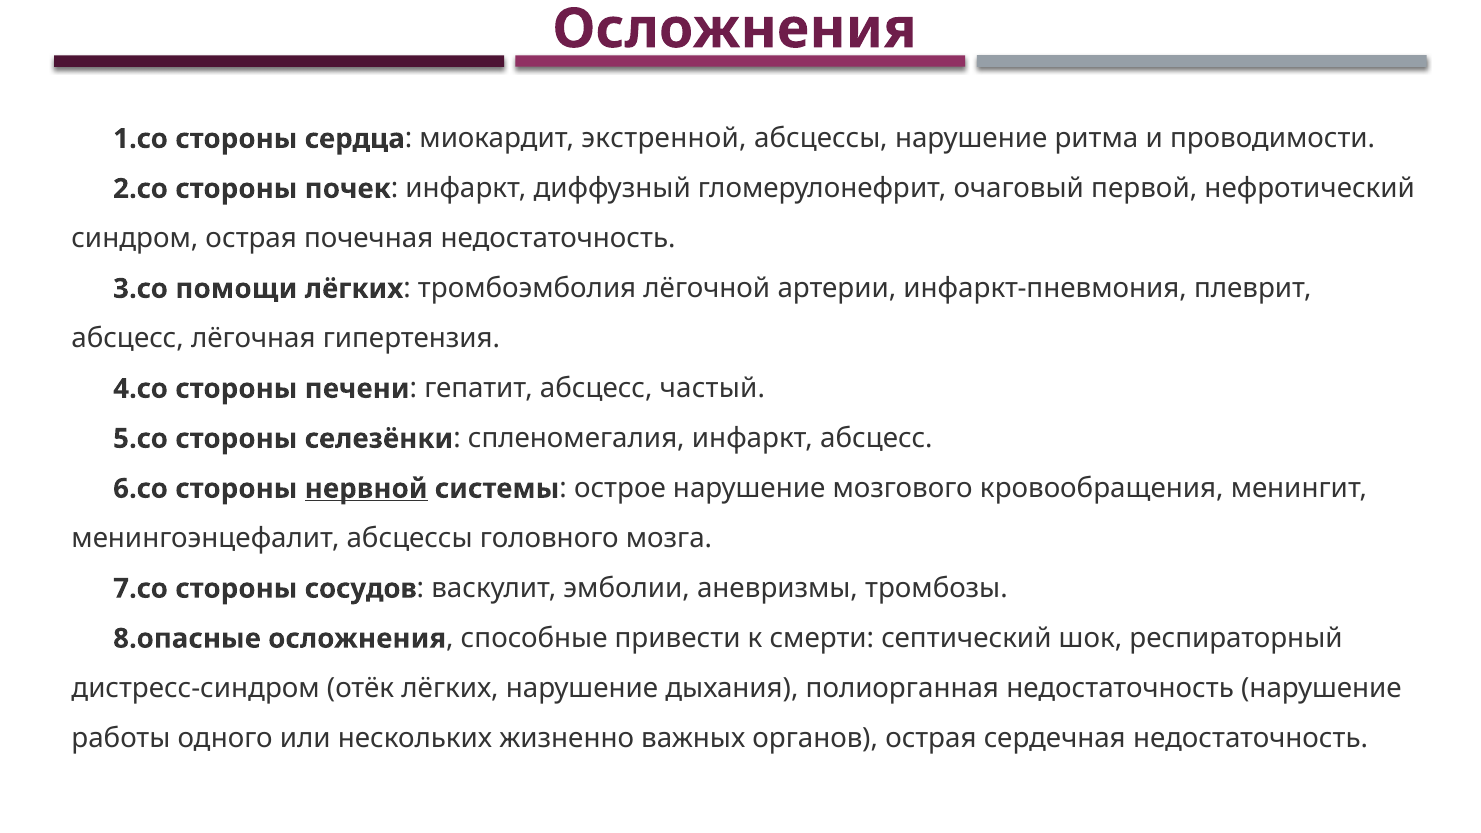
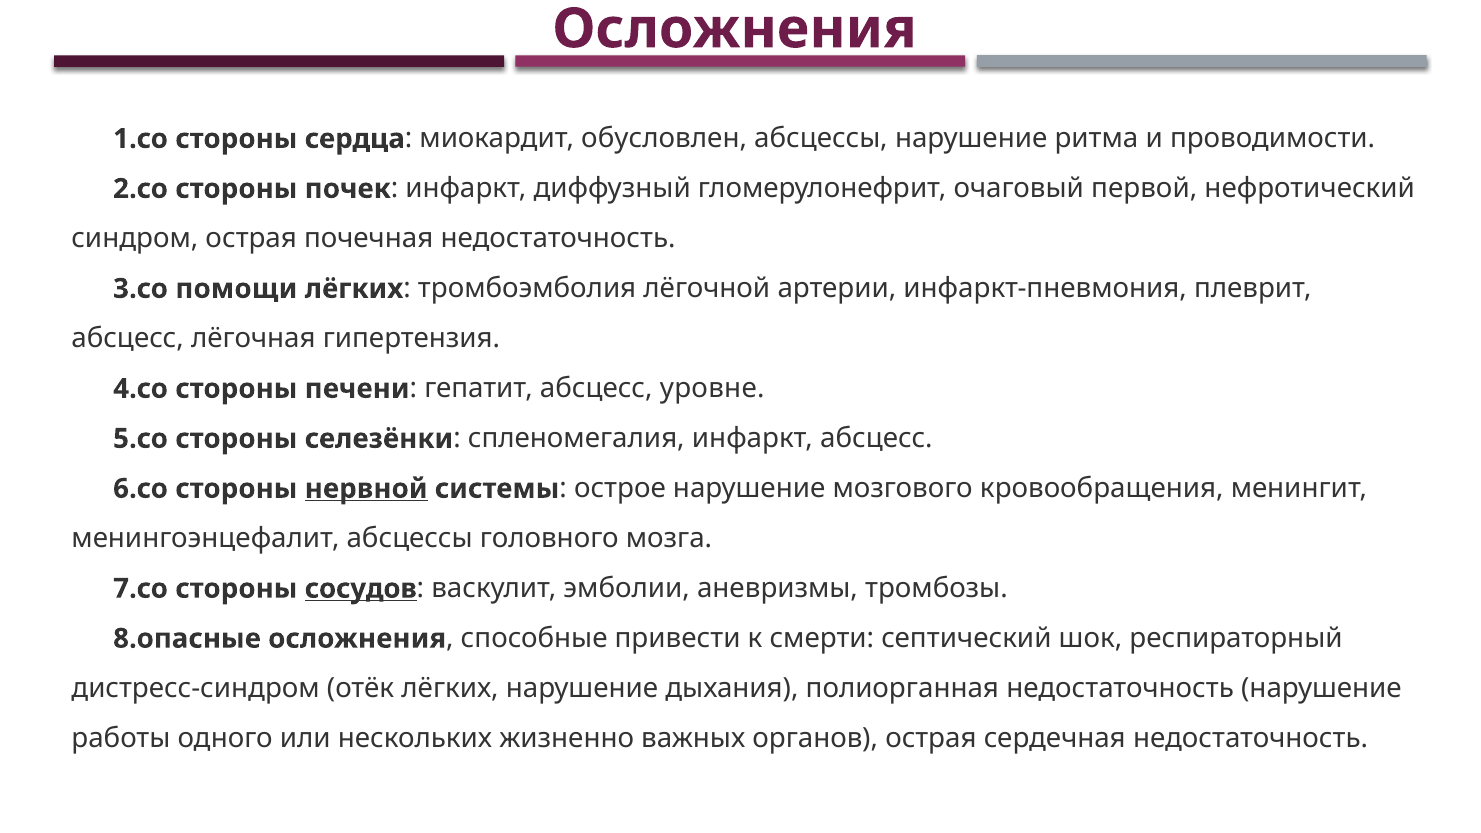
экстренной: экстренной -> обусловлен
частый: частый -> уровне
сосудов underline: none -> present
